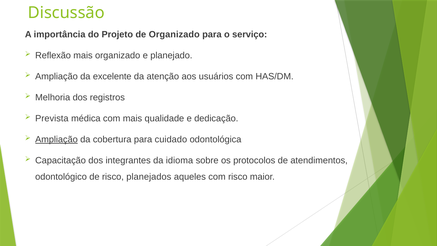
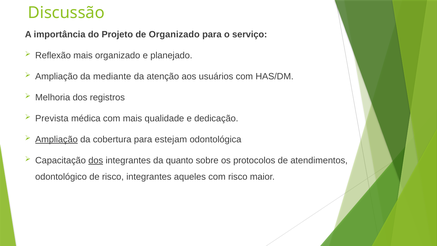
excelente: excelente -> mediante
cuidado: cuidado -> estejam
dos at (96, 160) underline: none -> present
idioma: idioma -> quanto
risco planejados: planejados -> integrantes
